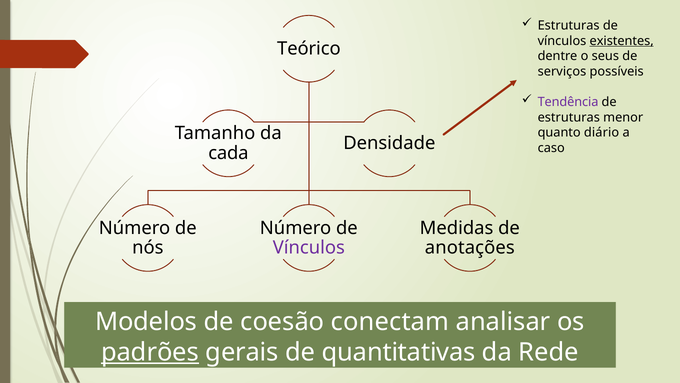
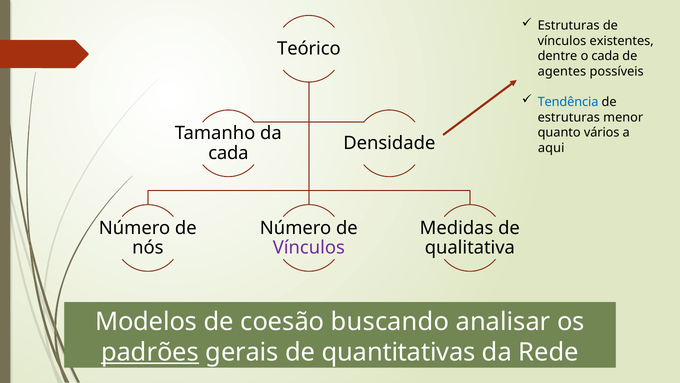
existentes underline: present -> none
o seus: seus -> cada
serviços: serviços -> agentes
Tendência colour: purple -> blue
diário: diário -> vários
caso: caso -> aqui
anotações: anotações -> qualitativa
conectam: conectam -> buscando
